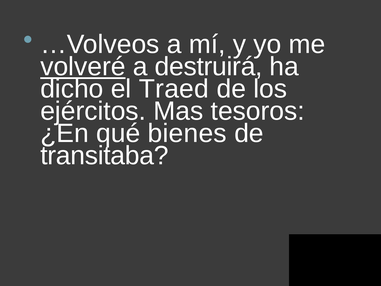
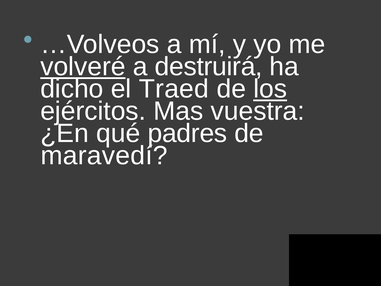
los underline: none -> present
tesoros: tesoros -> vuestra
bienes: bienes -> padres
transitaba: transitaba -> maravedí
